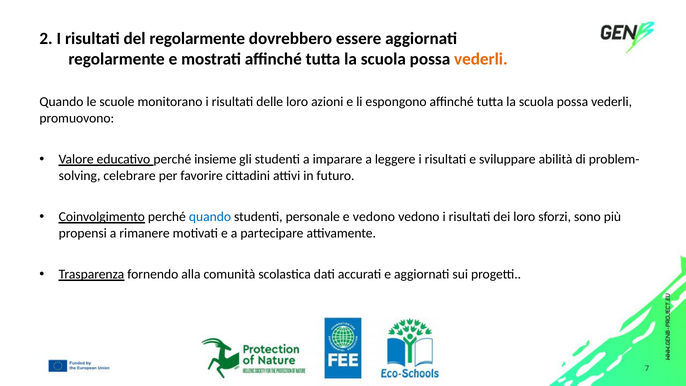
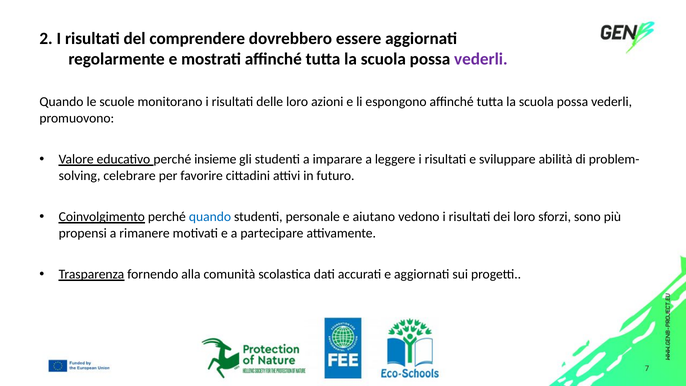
del regolarmente: regolarmente -> comprendere
vederli at (481, 59) colour: orange -> purple
e vedono: vedono -> aiutano
